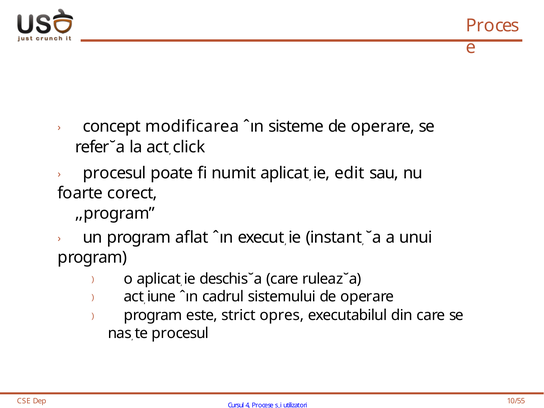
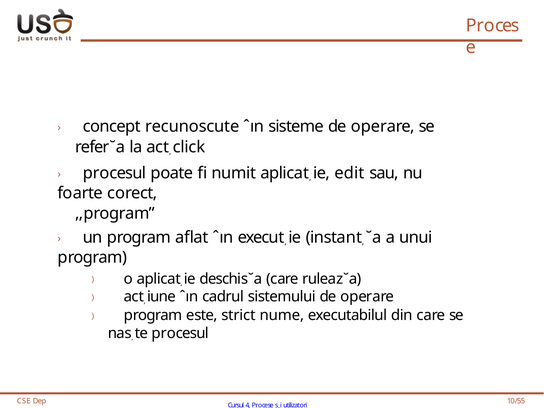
modificarea: modificarea -> recunoscute
opres: opres -> nume
